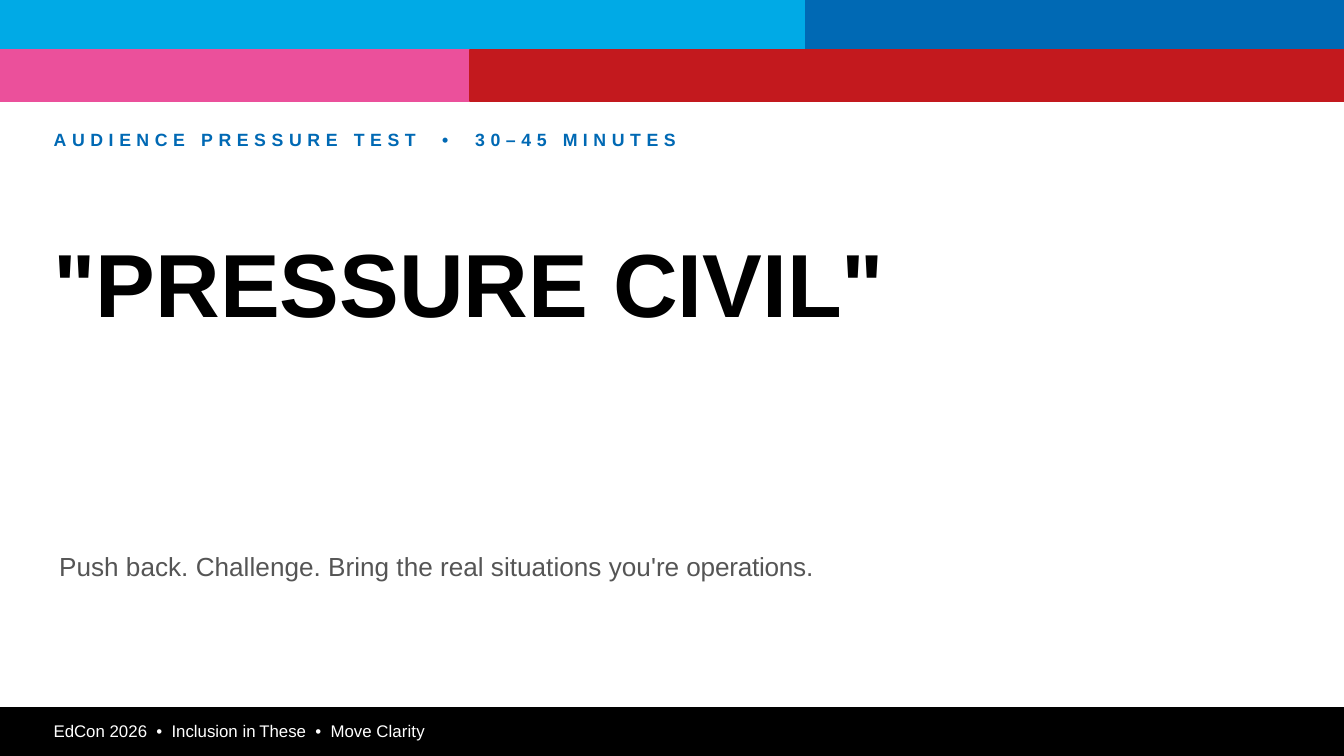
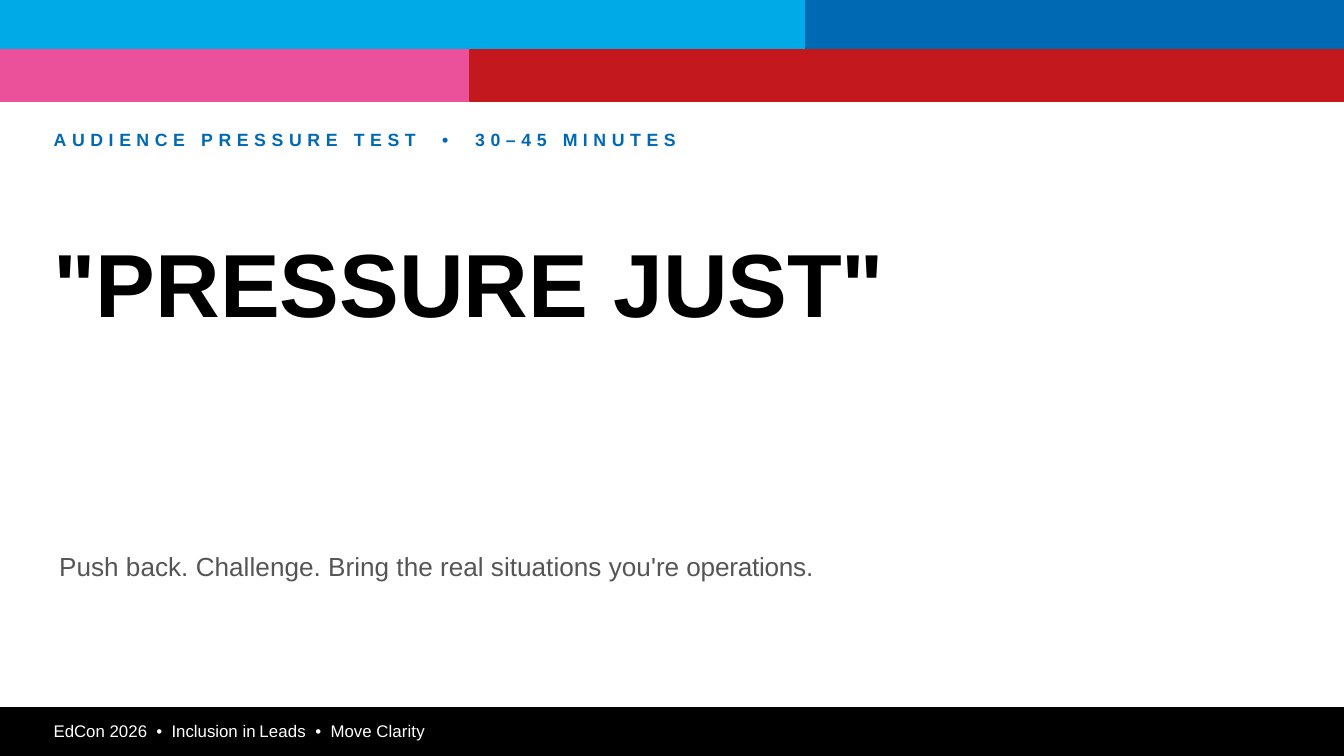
CIVIL: CIVIL -> JUST
These: These -> Leads
